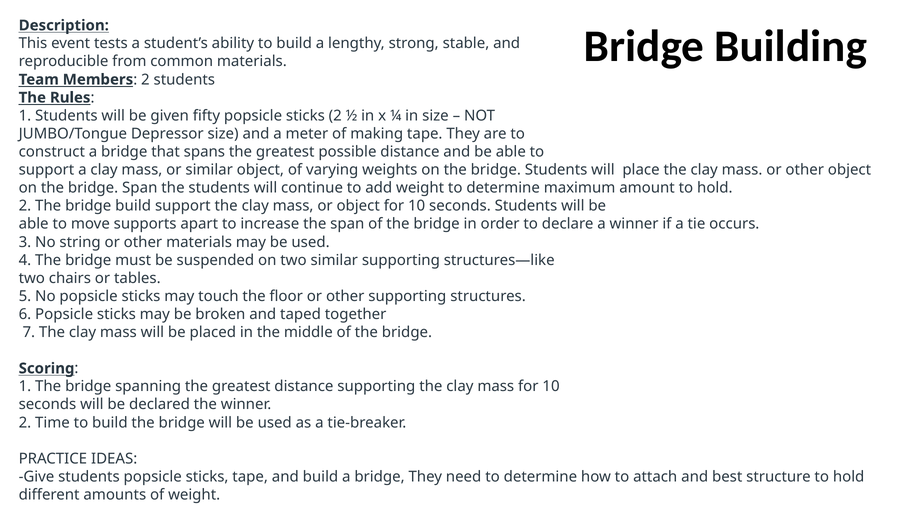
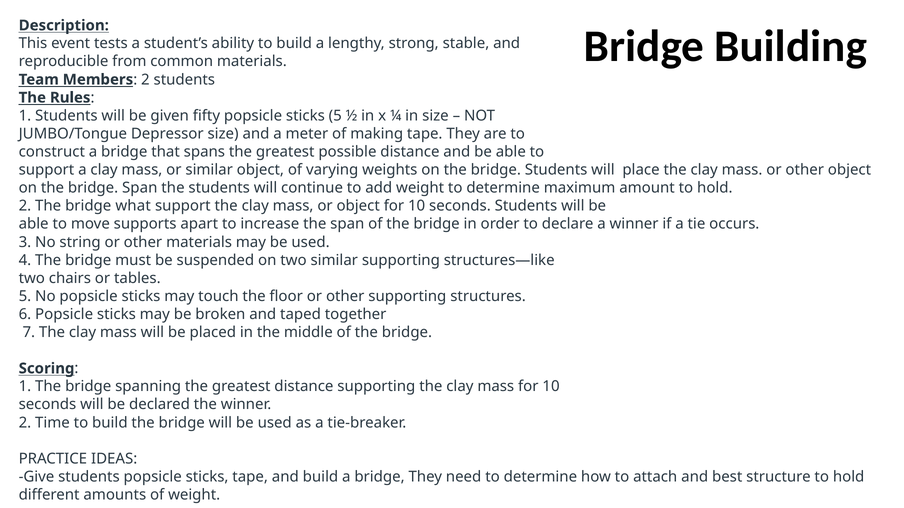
sticks 2: 2 -> 5
bridge build: build -> what
